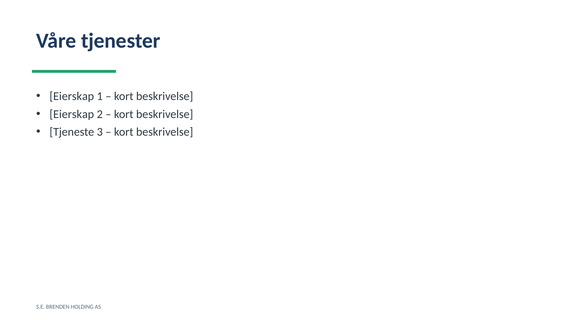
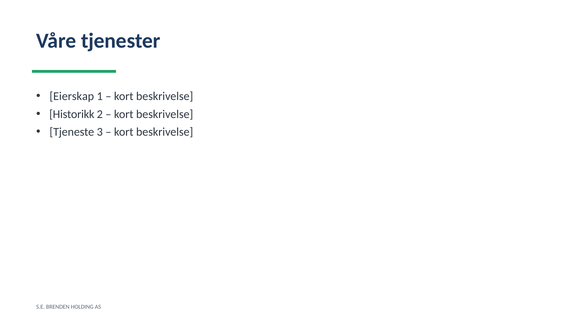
Eierskap at (72, 114): Eierskap -> Historikk
